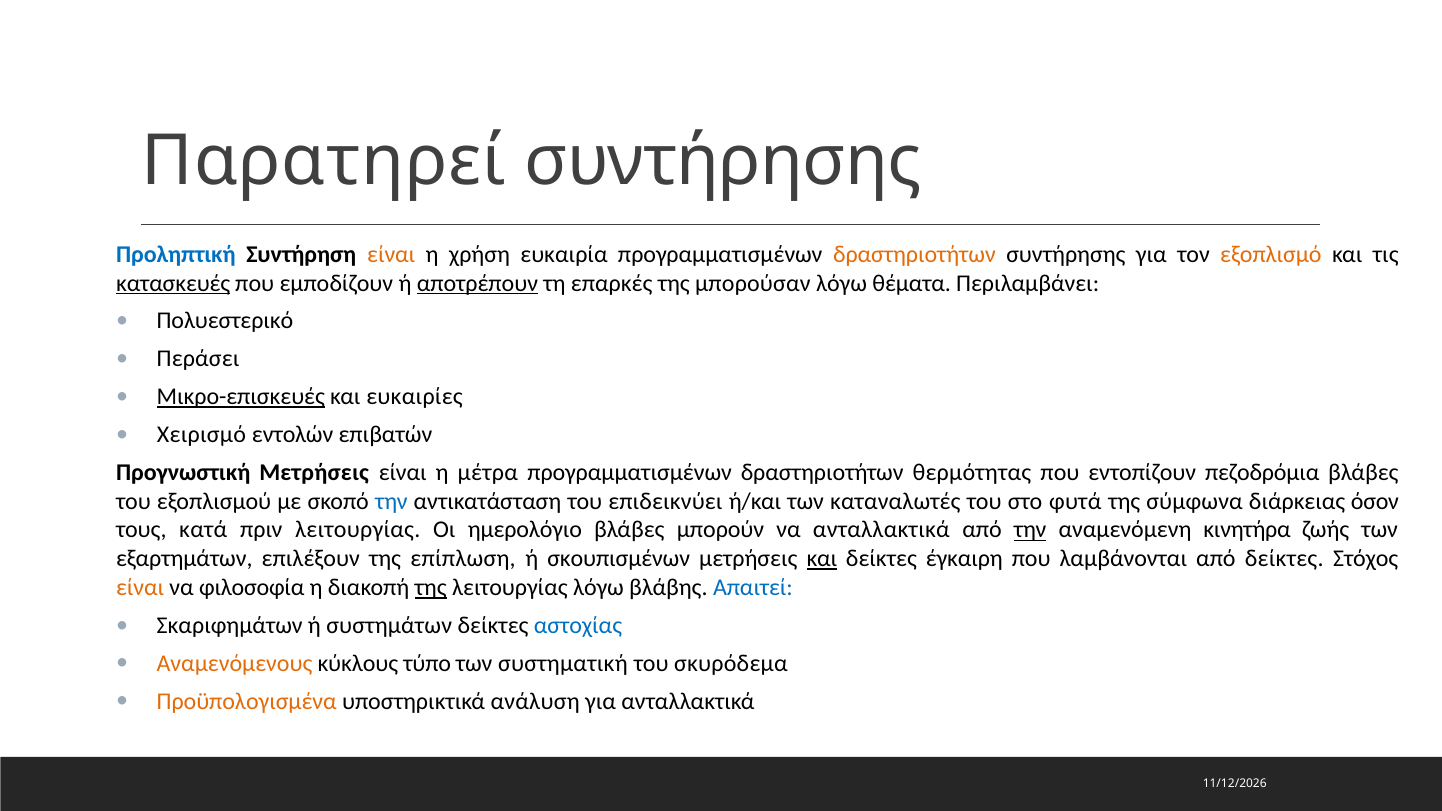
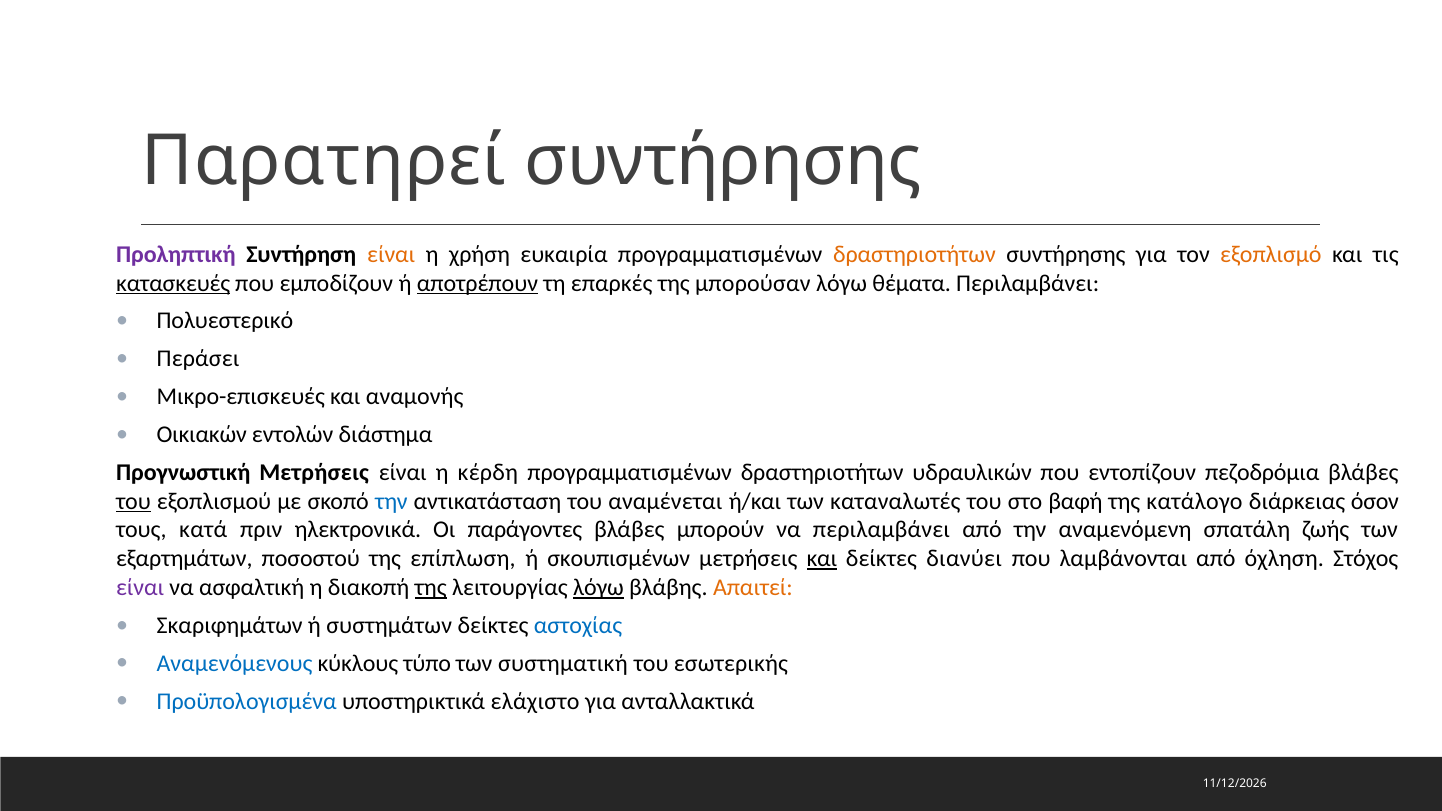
Προληπτική colour: blue -> purple
Μικρο-επισκευές underline: present -> none
ευκαιρίες: ευκαιρίες -> αναμονής
Χειρισμό: Χειρισμό -> Οικιακών
επιβατών: επιβατών -> διάστημα
μέτρα: μέτρα -> κέρδη
θερμότητας: θερμότητας -> υδραυλικών
του at (133, 501) underline: none -> present
επιδεικνύει: επιδεικνύει -> αναμένεται
φυτά: φυτά -> βαφή
σύμφωνα: σύμφωνα -> κατάλογο
πριν λειτουργίας: λειτουργίας -> ηλεκτρονικά
ημερολόγιο: ημερολόγιο -> παράγοντες
να ανταλλακτικά: ανταλλακτικά -> περιλαμβάνει
την at (1030, 530) underline: present -> none
κινητήρα: κινητήρα -> σπατάλη
επιλέξουν: επιλέξουν -> ποσοστού
έγκαιρη: έγκαιρη -> διανύει
από δείκτες: δείκτες -> όχληση
είναι at (140, 588) colour: orange -> purple
φιλοσοφία: φιλοσοφία -> ασφαλτική
λόγω at (598, 588) underline: none -> present
Απαιτεί colour: blue -> orange
Αναμενόμενους colour: orange -> blue
σκυρόδεμα: σκυρόδεμα -> εσωτερικής
Προϋπολογισμένα colour: orange -> blue
ανάλυση: ανάλυση -> ελάχιστο
